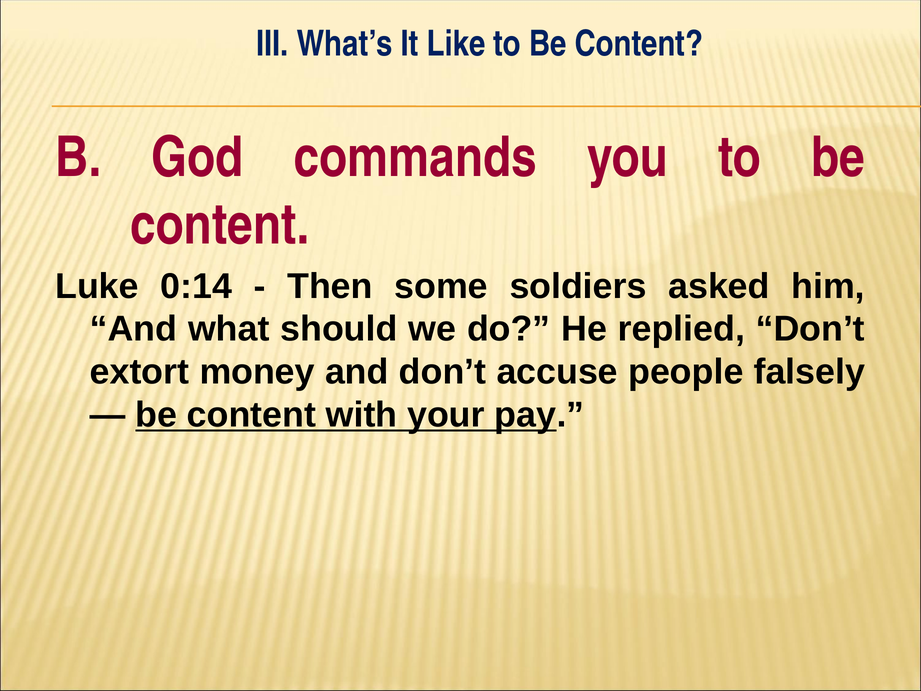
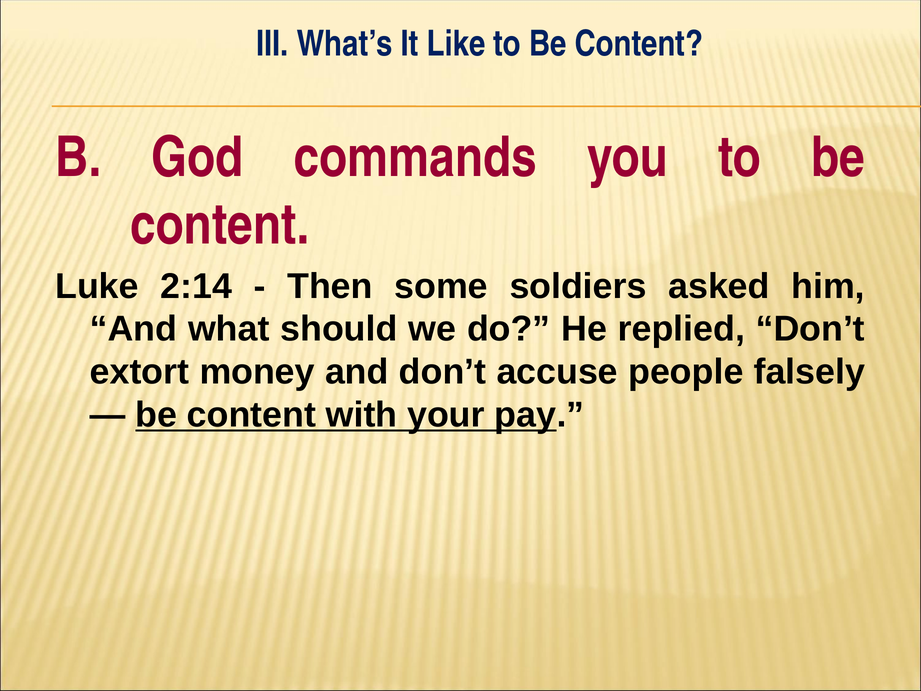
0:14: 0:14 -> 2:14
